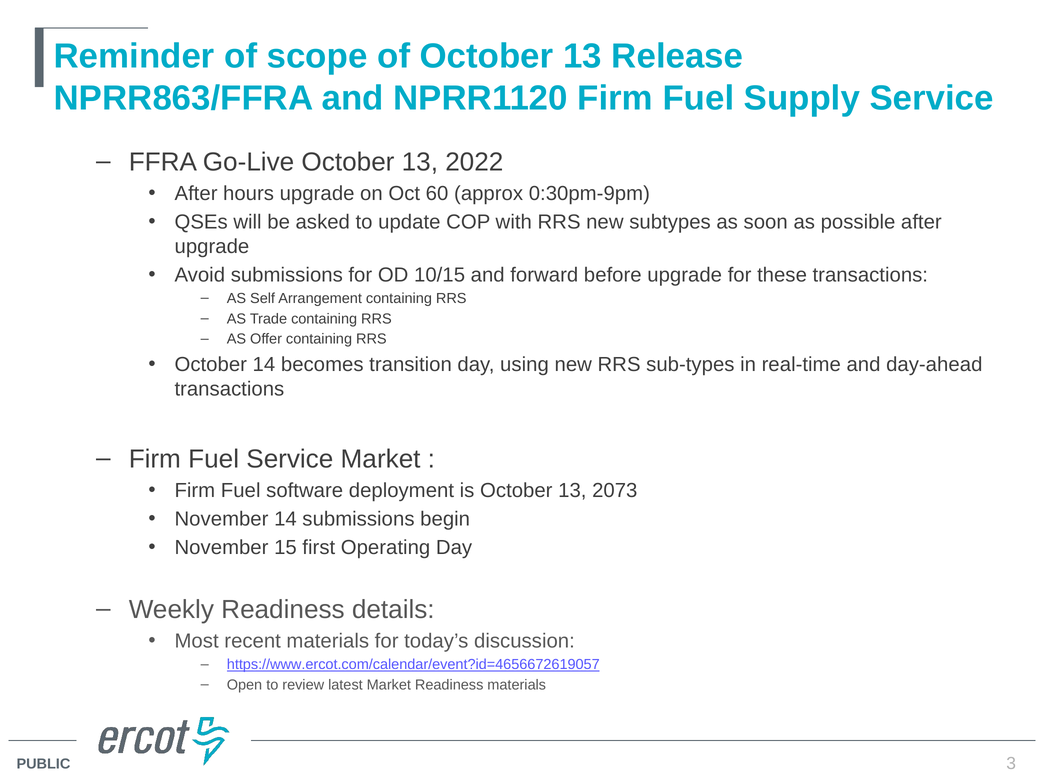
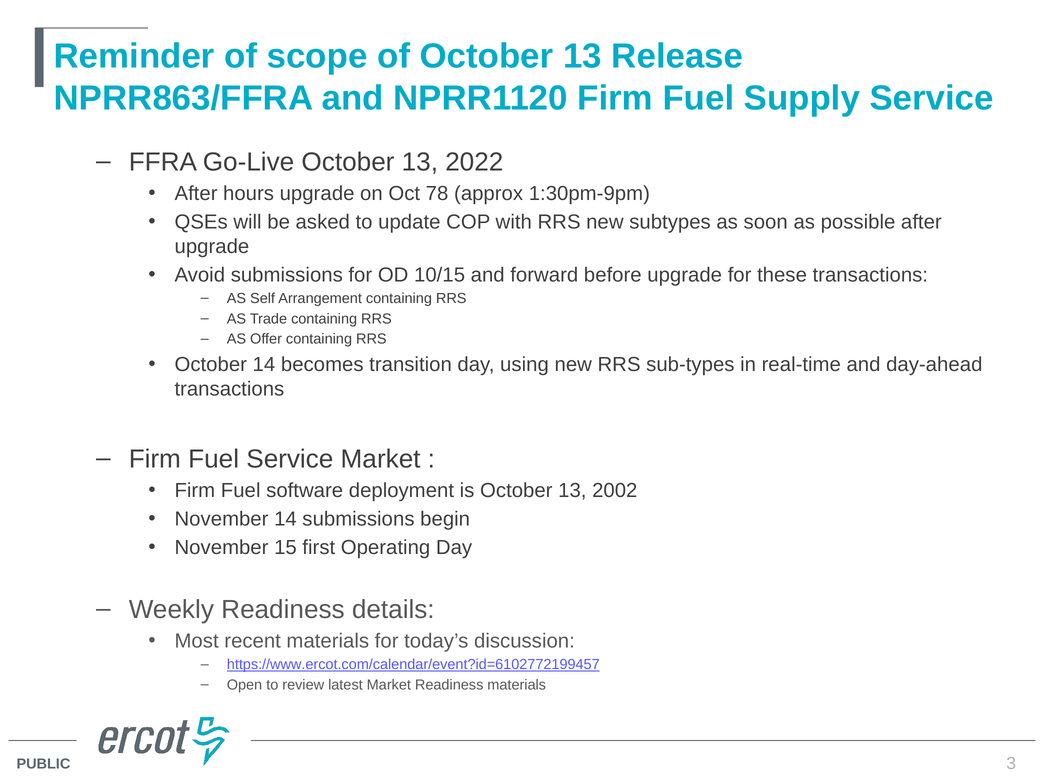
60: 60 -> 78
0:30pm-9pm: 0:30pm-9pm -> 1:30pm-9pm
2073: 2073 -> 2002
https://www.ercot.com/calendar/event?id=4656672619057: https://www.ercot.com/calendar/event?id=4656672619057 -> https://www.ercot.com/calendar/event?id=6102772199457
